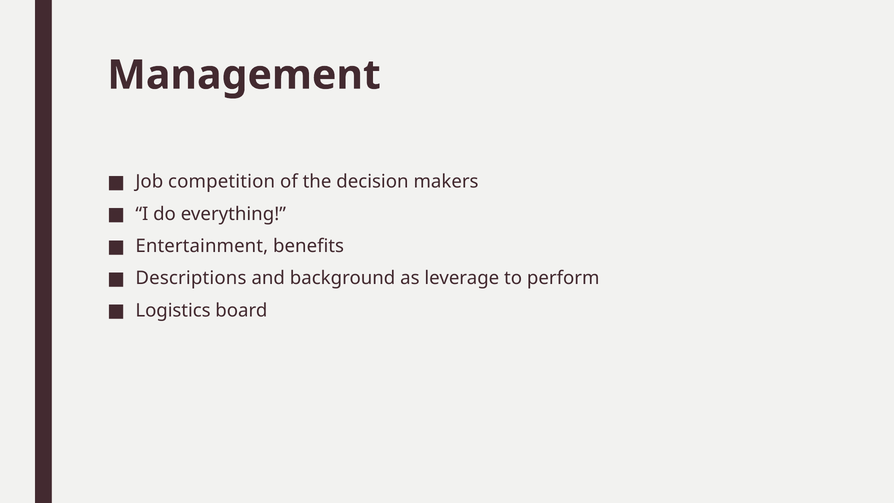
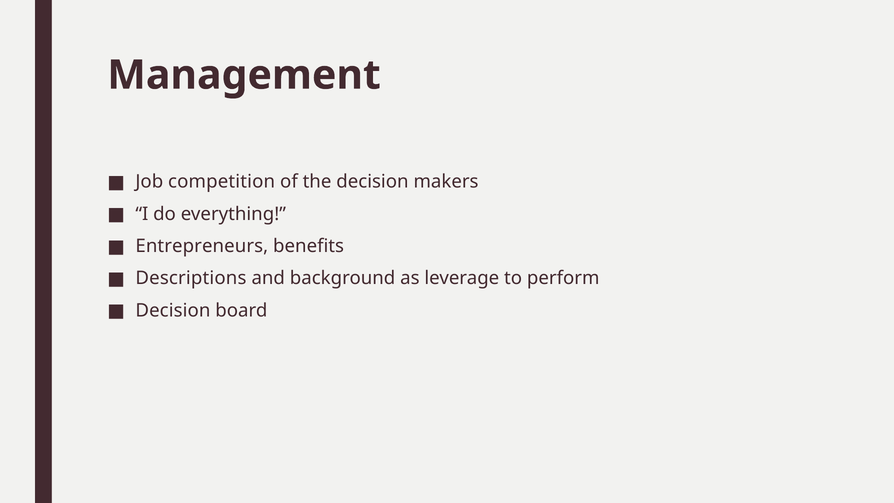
Entertainment: Entertainment -> Entrepreneurs
Logistics at (173, 310): Logistics -> Decision
